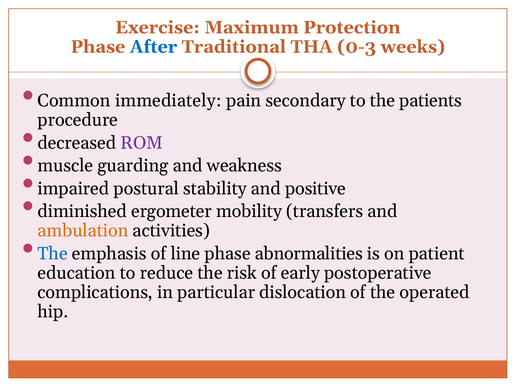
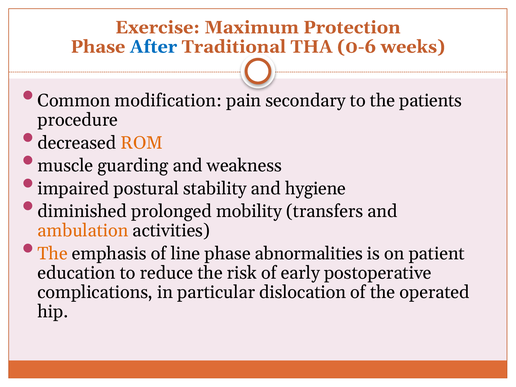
0-3: 0-3 -> 0-6
immediately: immediately -> modification
ROM colour: purple -> orange
positive: positive -> hygiene
ergometer: ergometer -> prolonged
The at (53, 253) colour: blue -> orange
